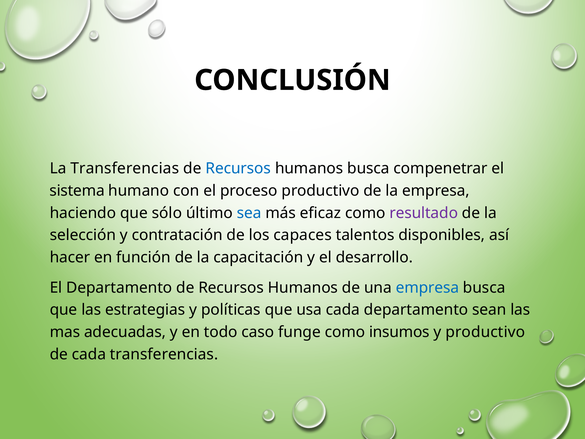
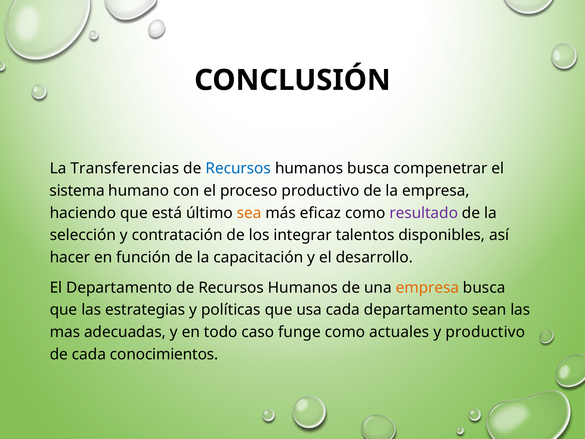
sólo: sólo -> está
sea colour: blue -> orange
capaces: capaces -> integrar
empresa at (427, 288) colour: blue -> orange
insumos: insumos -> actuales
cada transferencias: transferencias -> conocimientos
